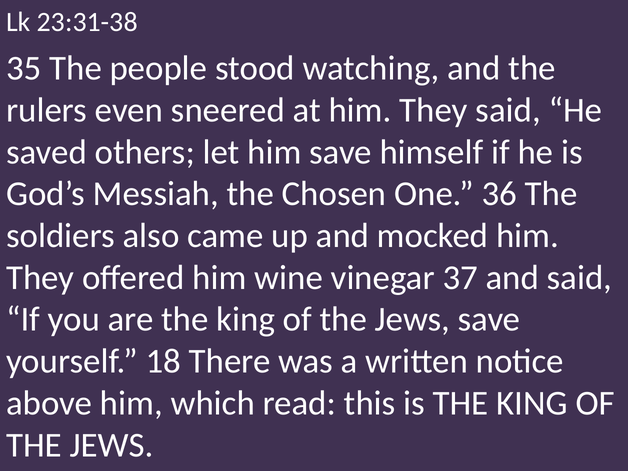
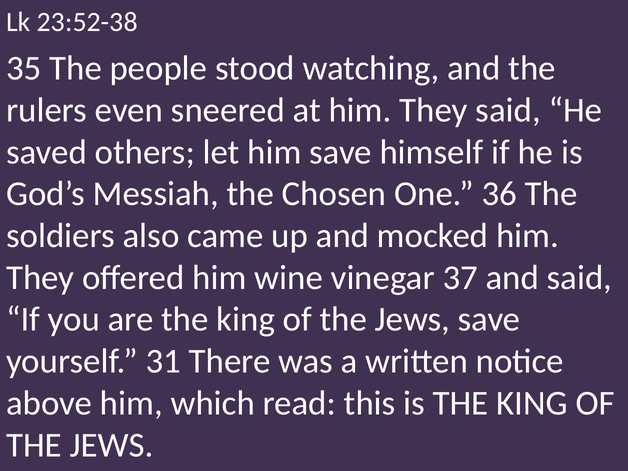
23:31-38: 23:31-38 -> 23:52-38
18: 18 -> 31
